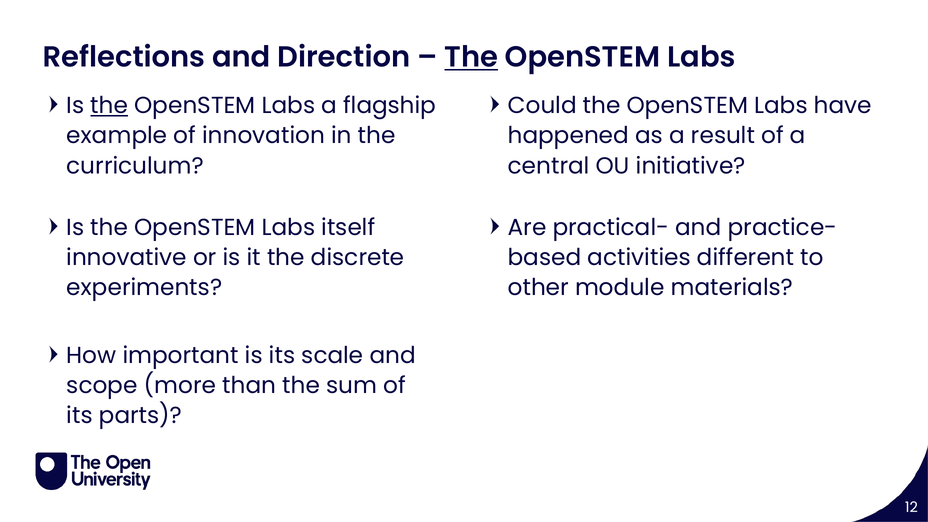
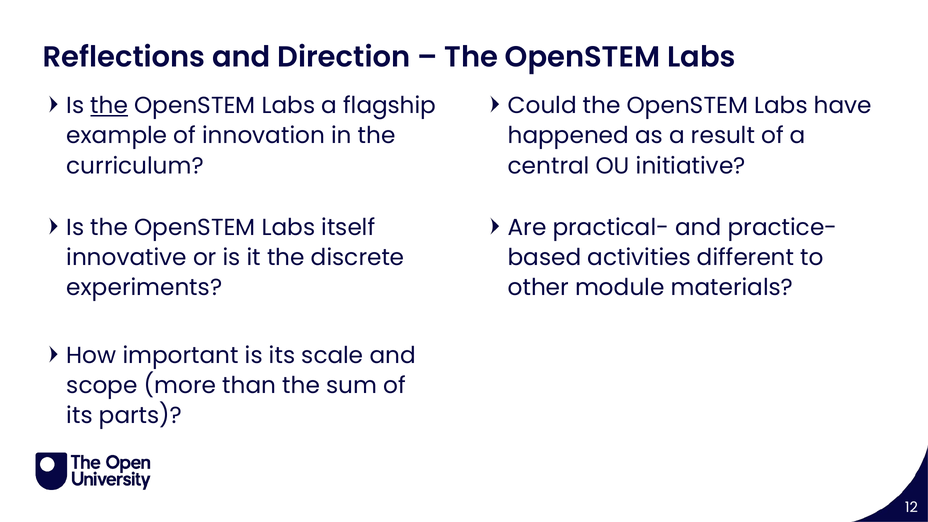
The at (471, 57) underline: present -> none
